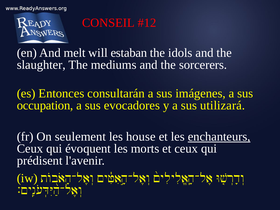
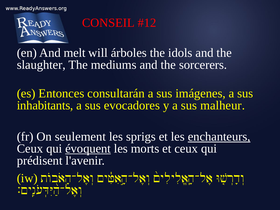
estaban: estaban -> árboles
occupation: occupation -> inhabitants
utilizará: utilizará -> malheur
house: house -> sprigs
évoquent underline: none -> present
